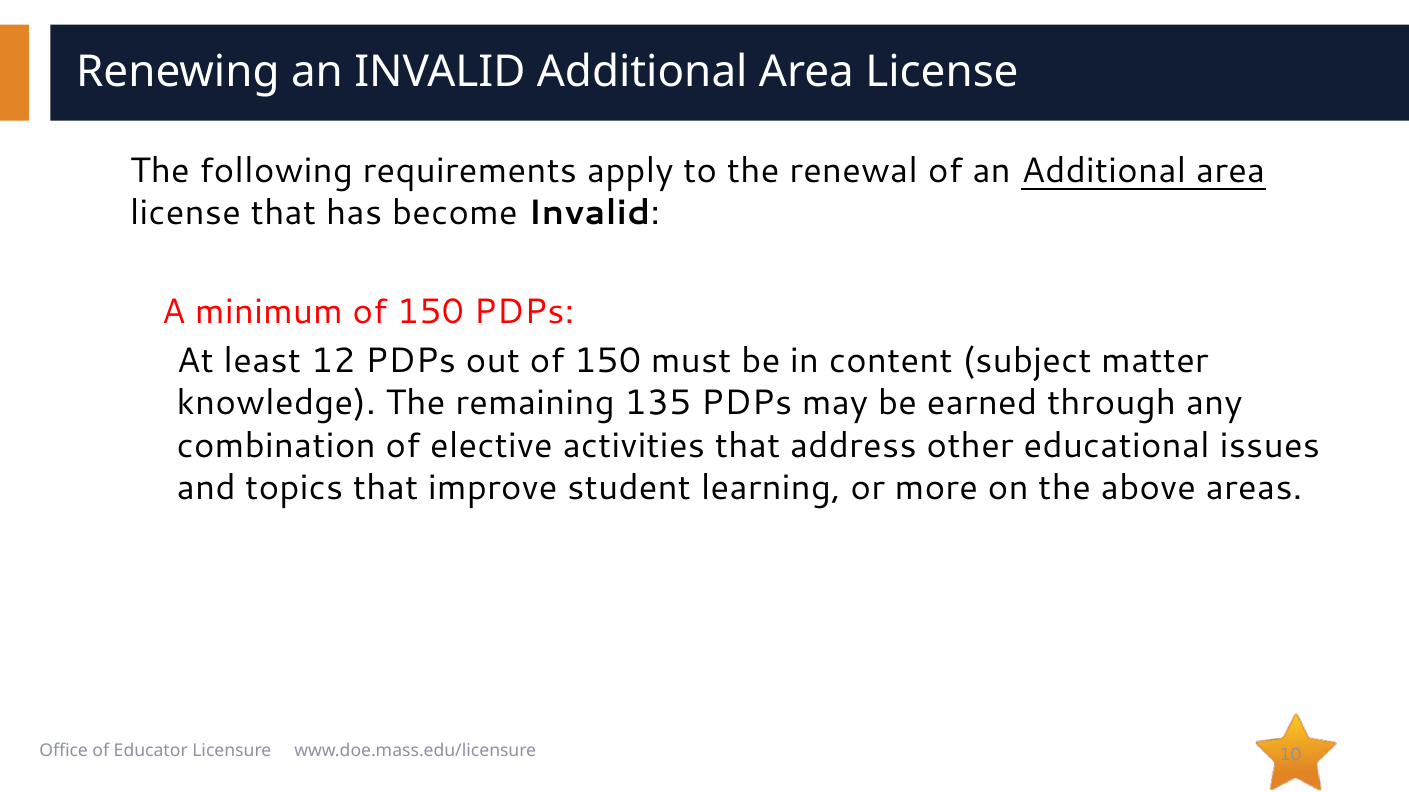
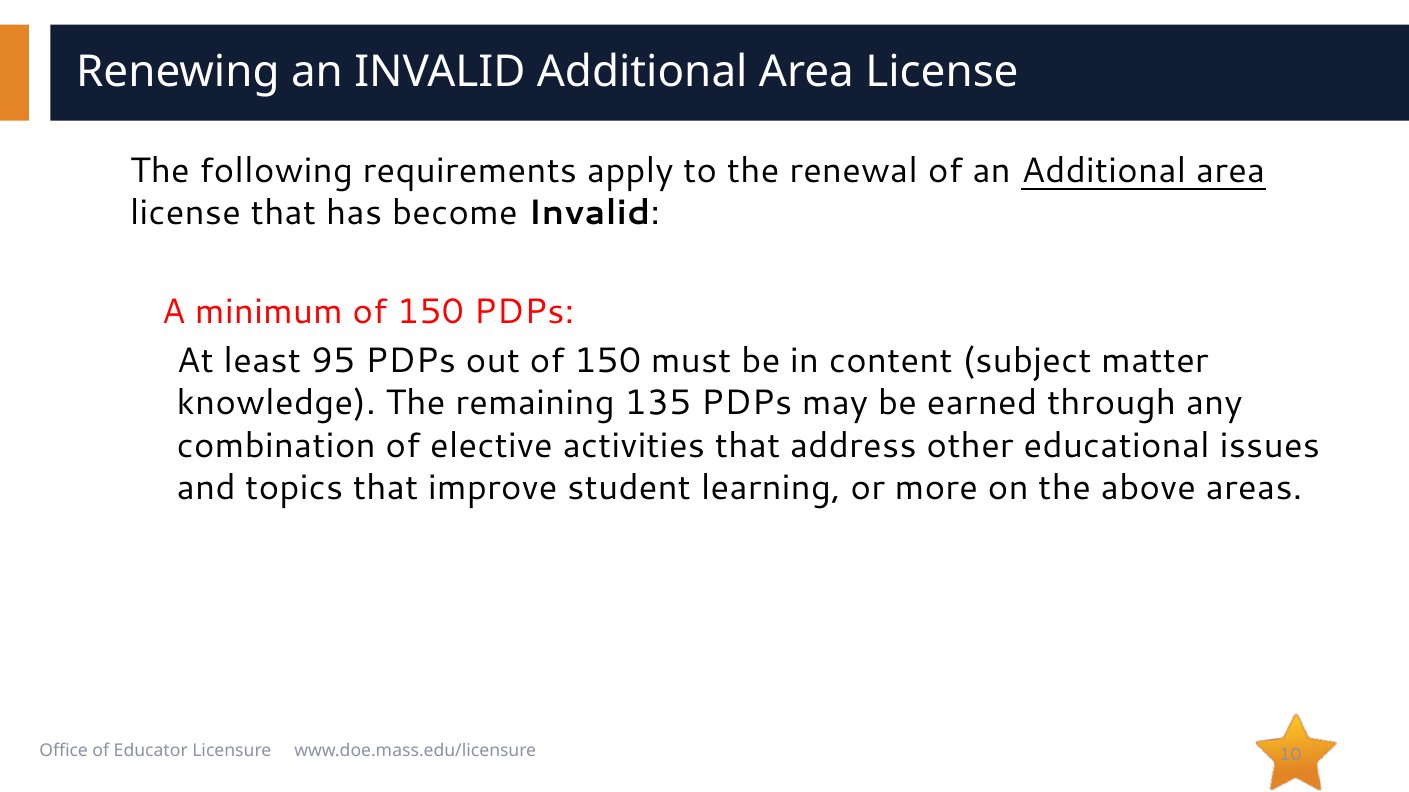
12: 12 -> 95
